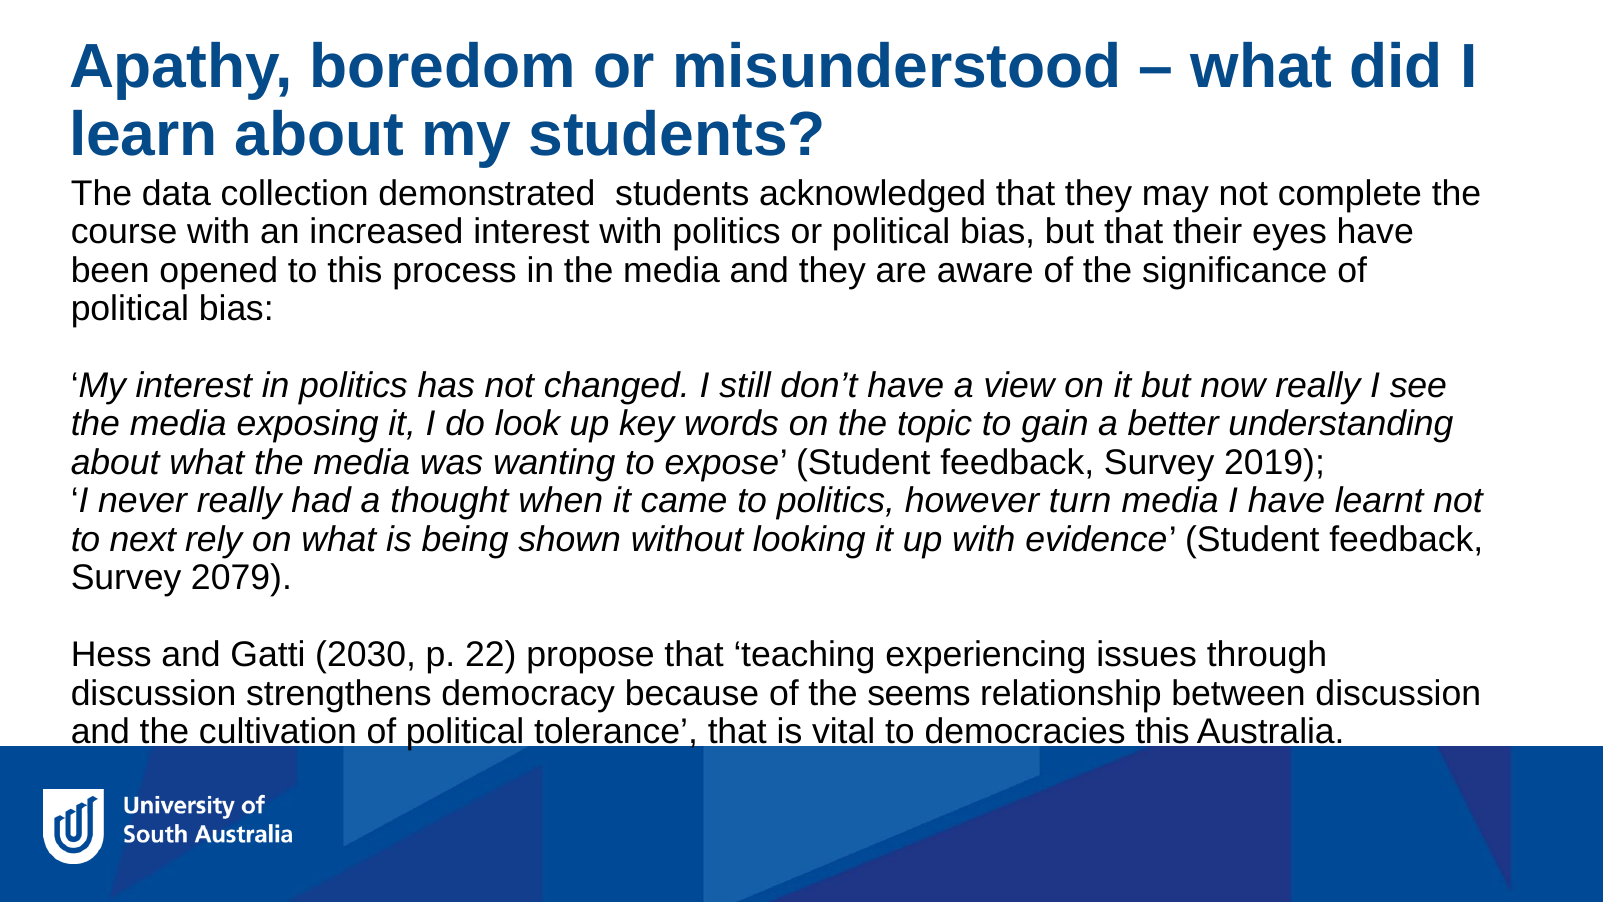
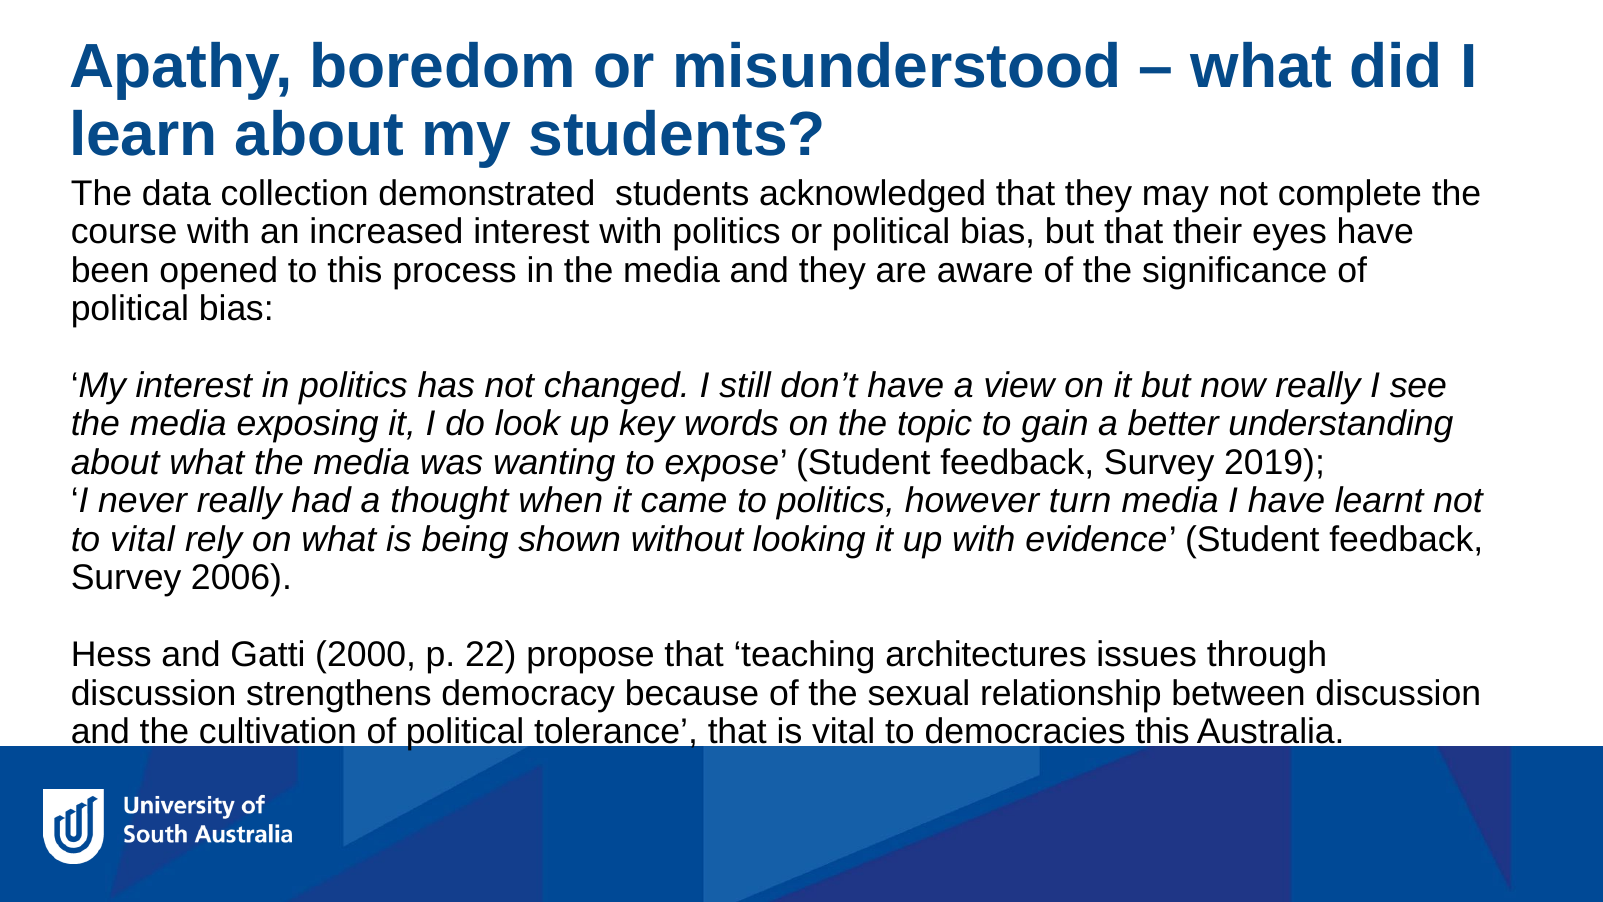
to next: next -> vital
2079: 2079 -> 2006
2030: 2030 -> 2000
experiencing: experiencing -> architectures
seems: seems -> sexual
